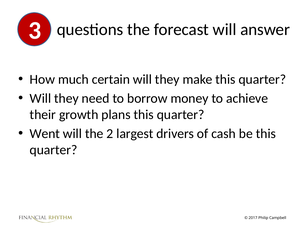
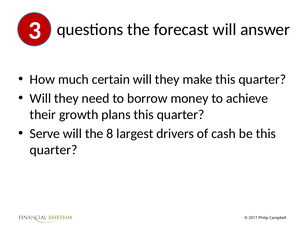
Went: Went -> Serve
2: 2 -> 8
